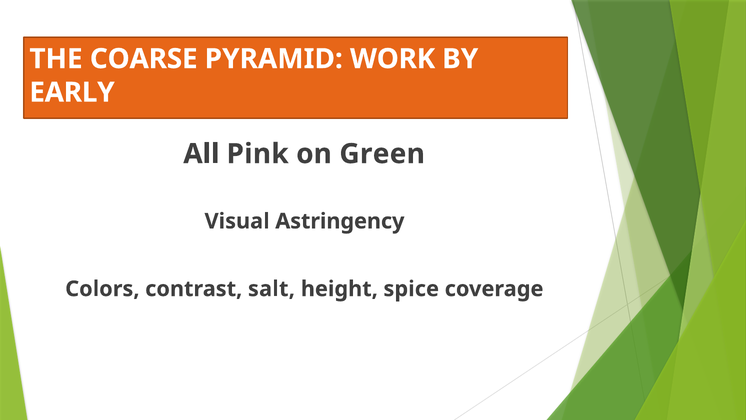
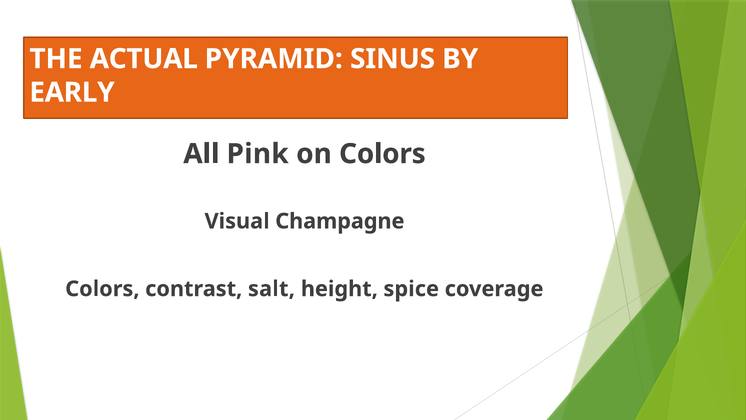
COARSE: COARSE -> ACTUAL
WORK: WORK -> SINUS
on Green: Green -> Colors
Astringency: Astringency -> Champagne
